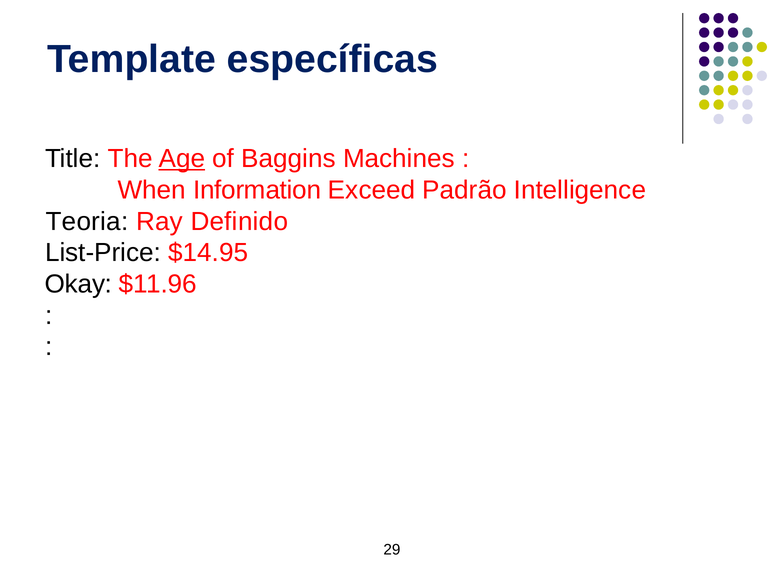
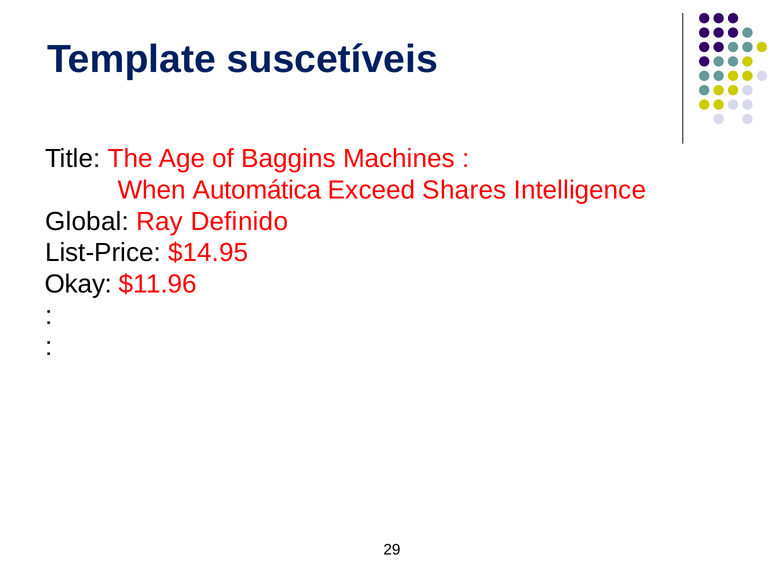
específicas: específicas -> suscetíveis
Age underline: present -> none
Information: Information -> Automática
Padrão: Padrão -> Shares
Teoria: Teoria -> Global
